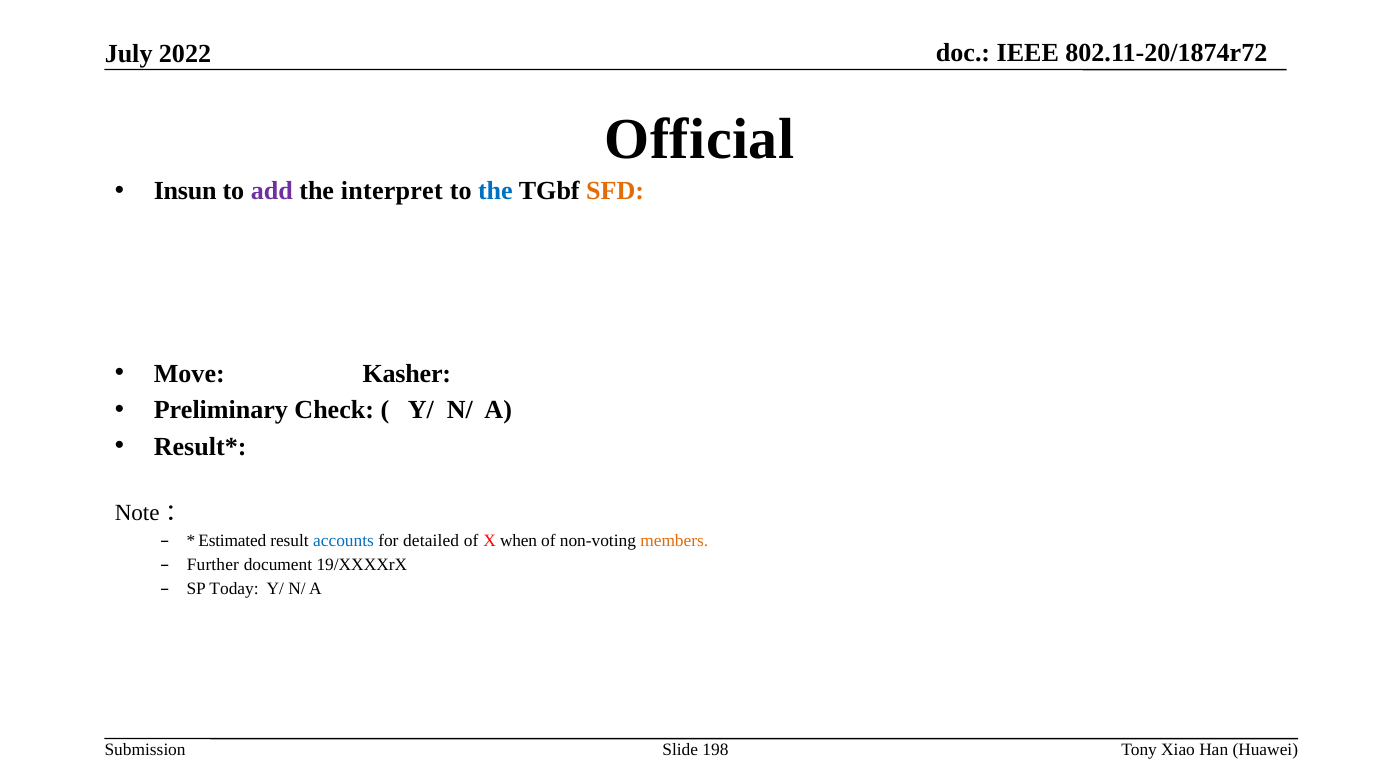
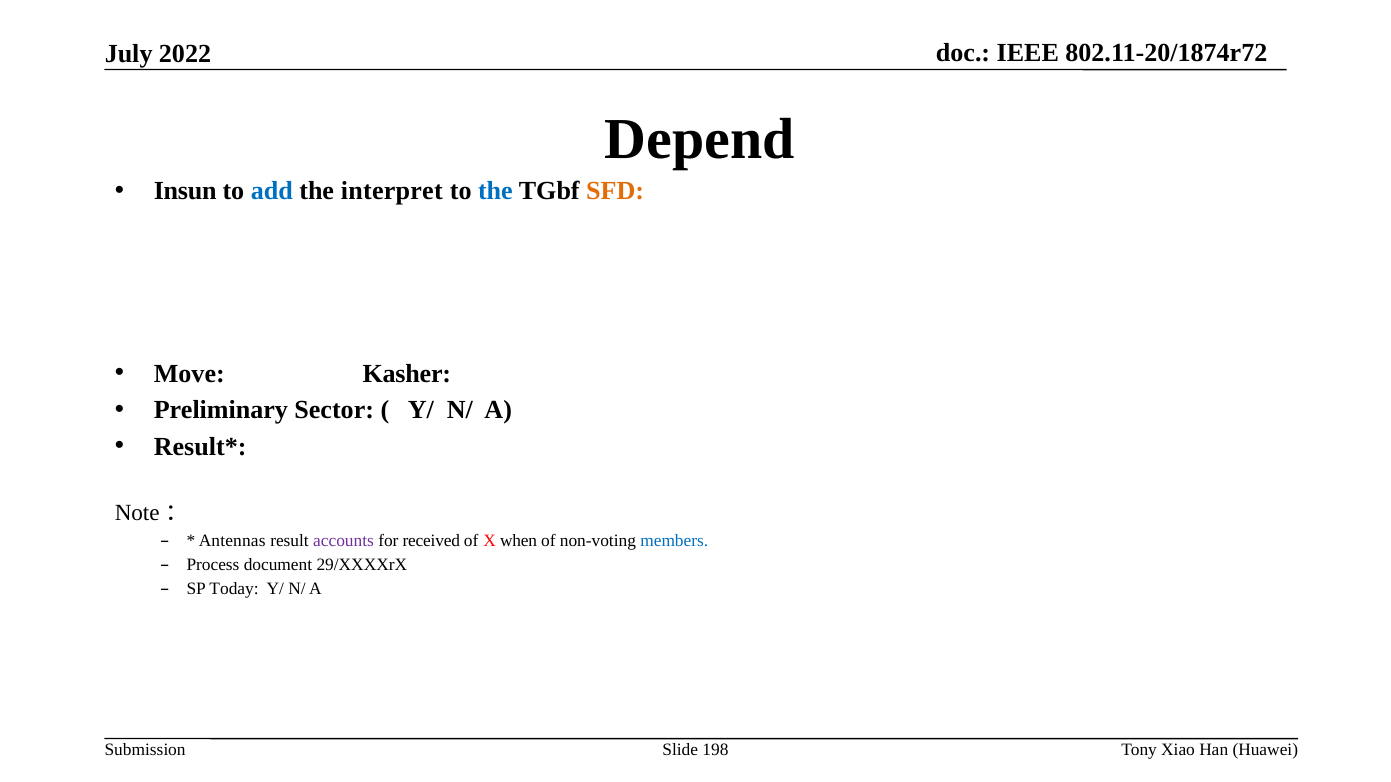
Official: Official -> Depend
add colour: purple -> blue
Check: Check -> Sector
Estimated: Estimated -> Antennas
accounts colour: blue -> purple
detailed: detailed -> received
members colour: orange -> blue
Further: Further -> Process
19/XXXXrX: 19/XXXXrX -> 29/XXXXrX
